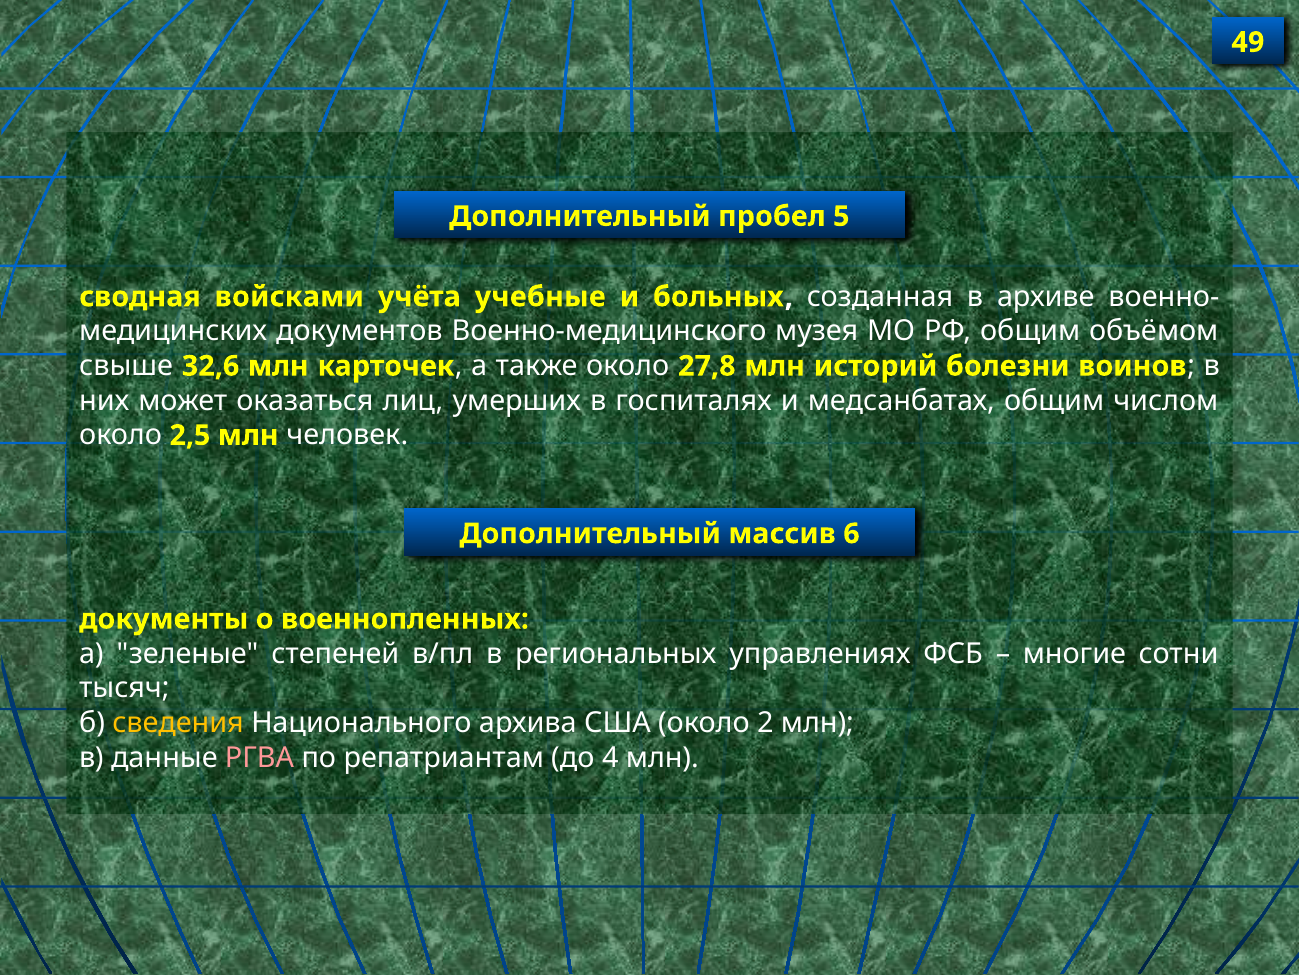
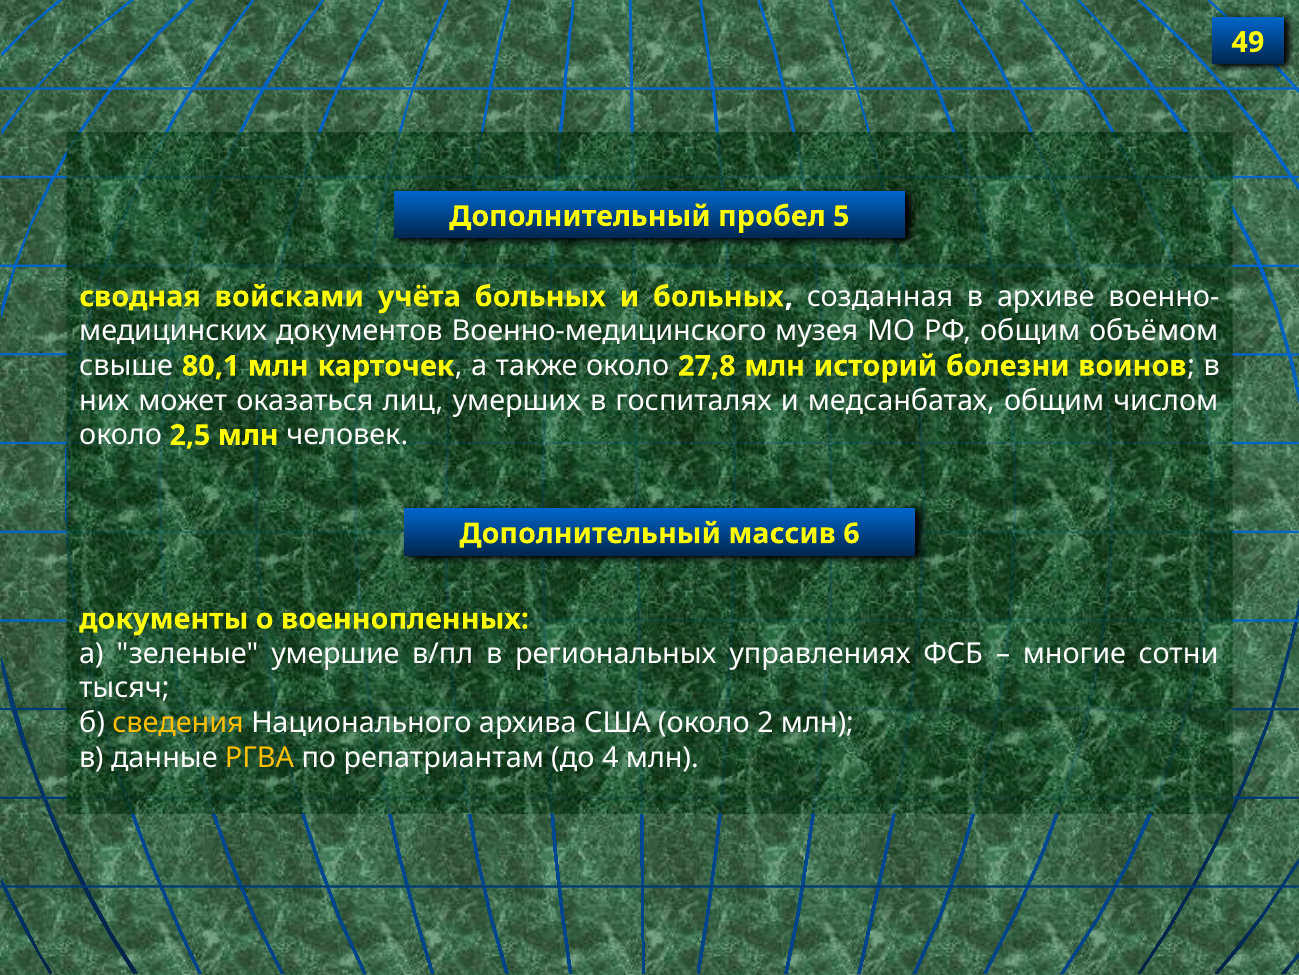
учёта учебные: учебные -> больных
32,6: 32,6 -> 80,1
степеней: степеней -> умершие
РГВА colour: pink -> yellow
